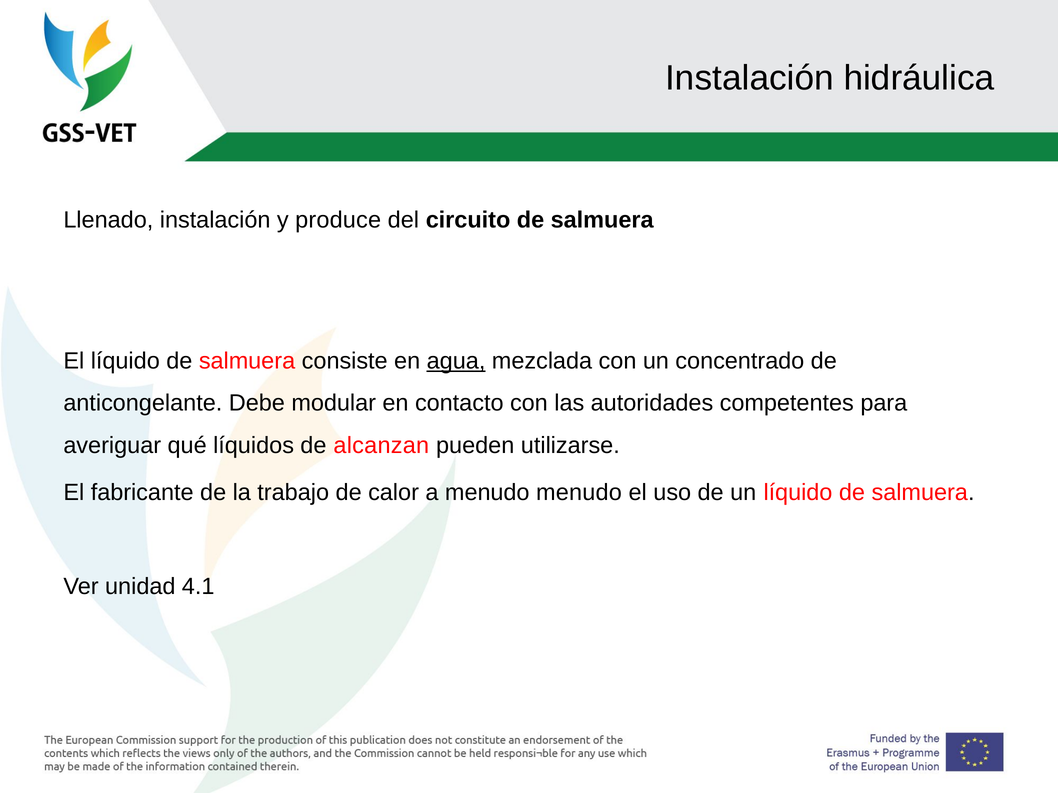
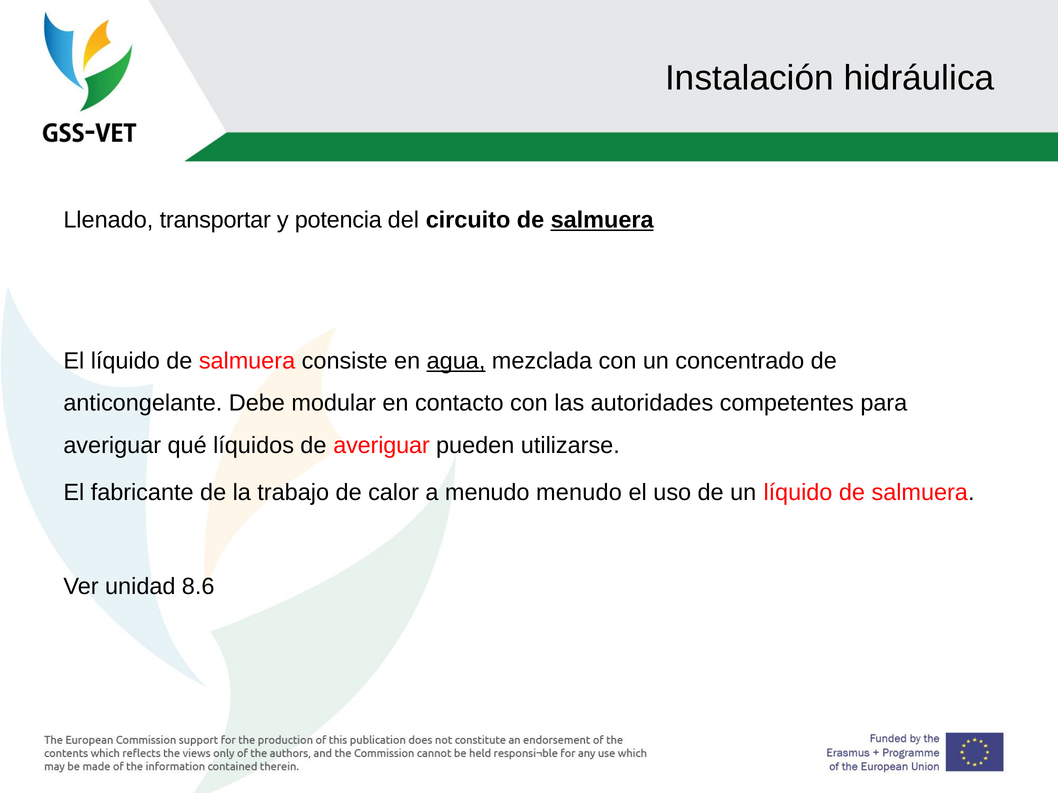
Llenado instalación: instalación -> transportar
produce: produce -> potencia
salmuera at (602, 220) underline: none -> present
de alcanzan: alcanzan -> averiguar
4.1: 4.1 -> 8.6
